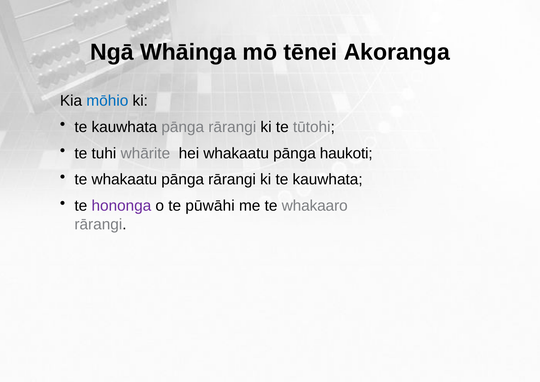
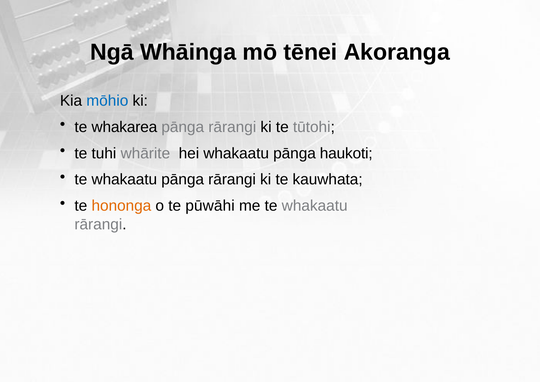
kauwhata at (124, 127): kauwhata -> whakarea
hononga colour: purple -> orange
me te whakaaro: whakaaro -> whakaatu
